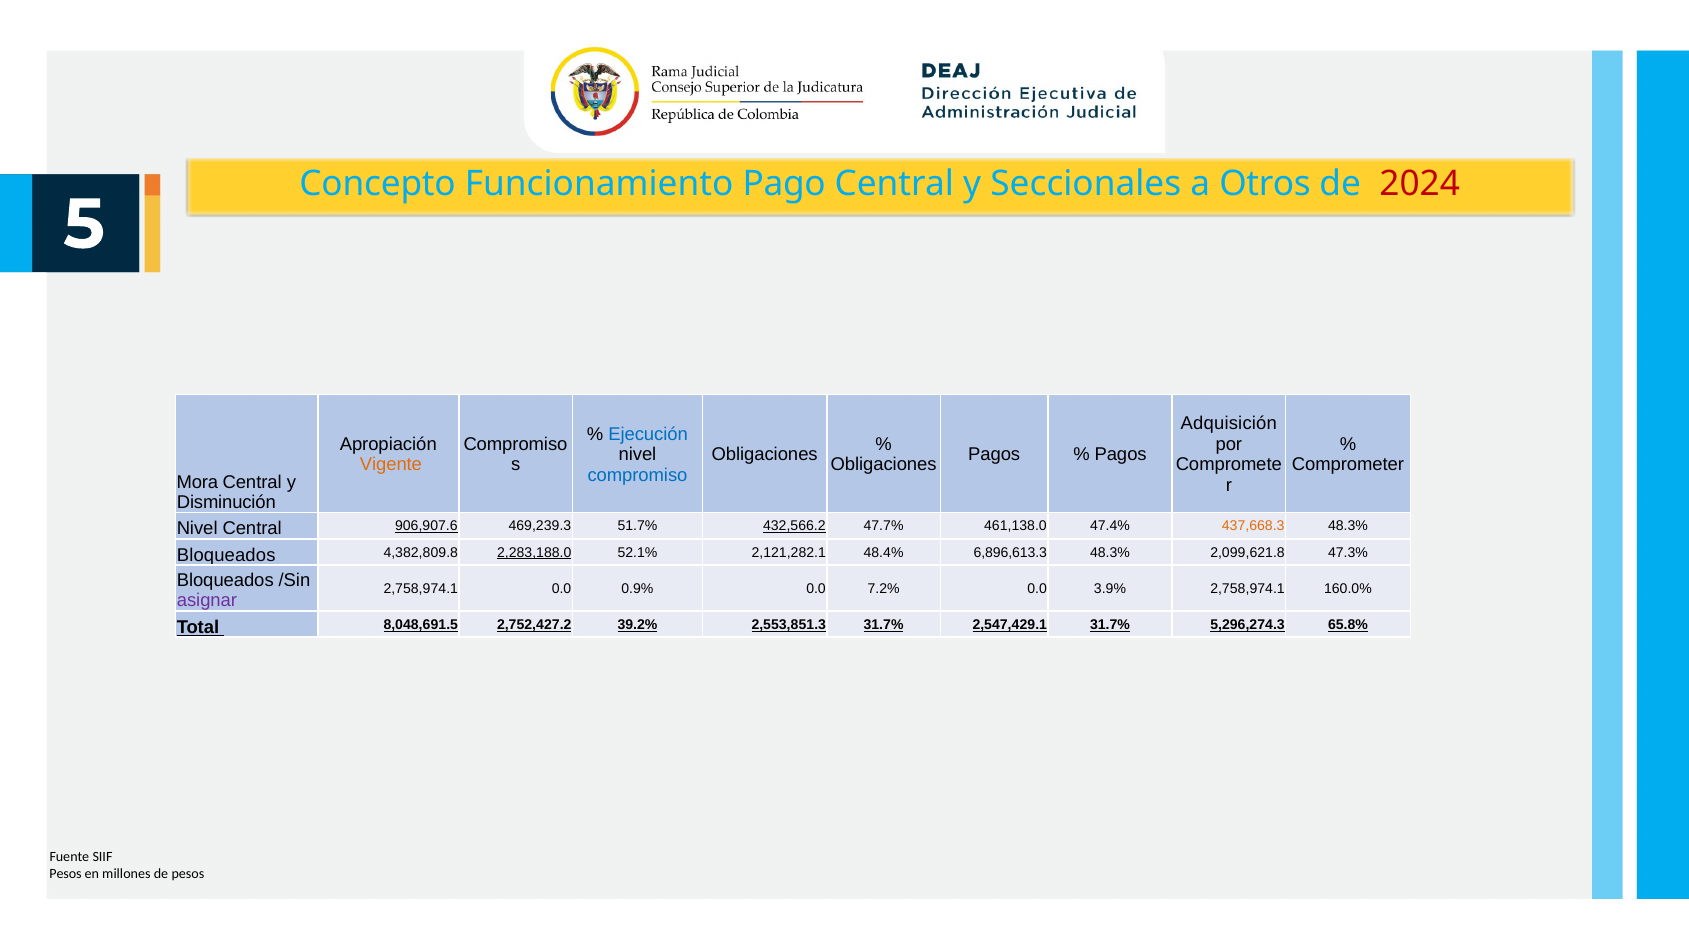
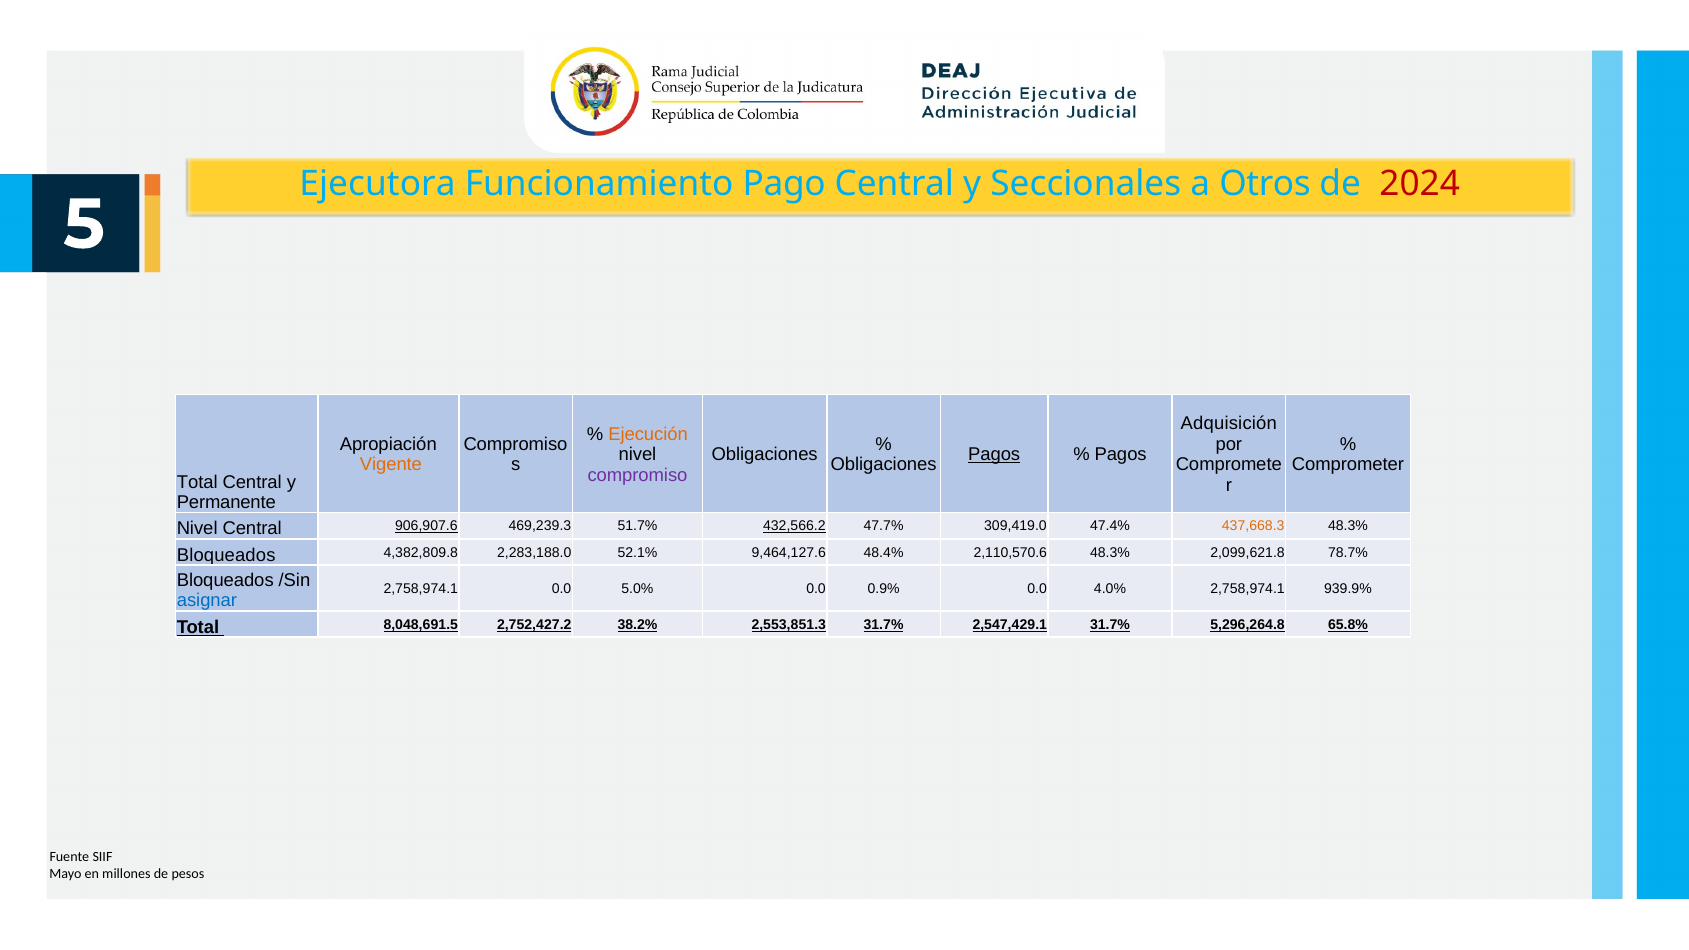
Concepto: Concepto -> Ejecutora
Ejecución colour: blue -> orange
Pagos at (994, 454) underline: none -> present
compromiso at (637, 475) colour: blue -> purple
Mora at (197, 482): Mora -> Total
Disminución: Disminución -> Permanente
461,138.0: 461,138.0 -> 309,419.0
2,283,188.0 underline: present -> none
2,121,282.1: 2,121,282.1 -> 9,464,127.6
6,896,613.3: 6,896,613.3 -> 2,110,570.6
47.3%: 47.3% -> 78.7%
0.9%: 0.9% -> 5.0%
7.2%: 7.2% -> 0.9%
3.9%: 3.9% -> 4.0%
160.0%: 160.0% -> 939.9%
asignar colour: purple -> blue
39.2%: 39.2% -> 38.2%
5,296,274.3: 5,296,274.3 -> 5,296,264.8
Pesos at (66, 874): Pesos -> Mayo
